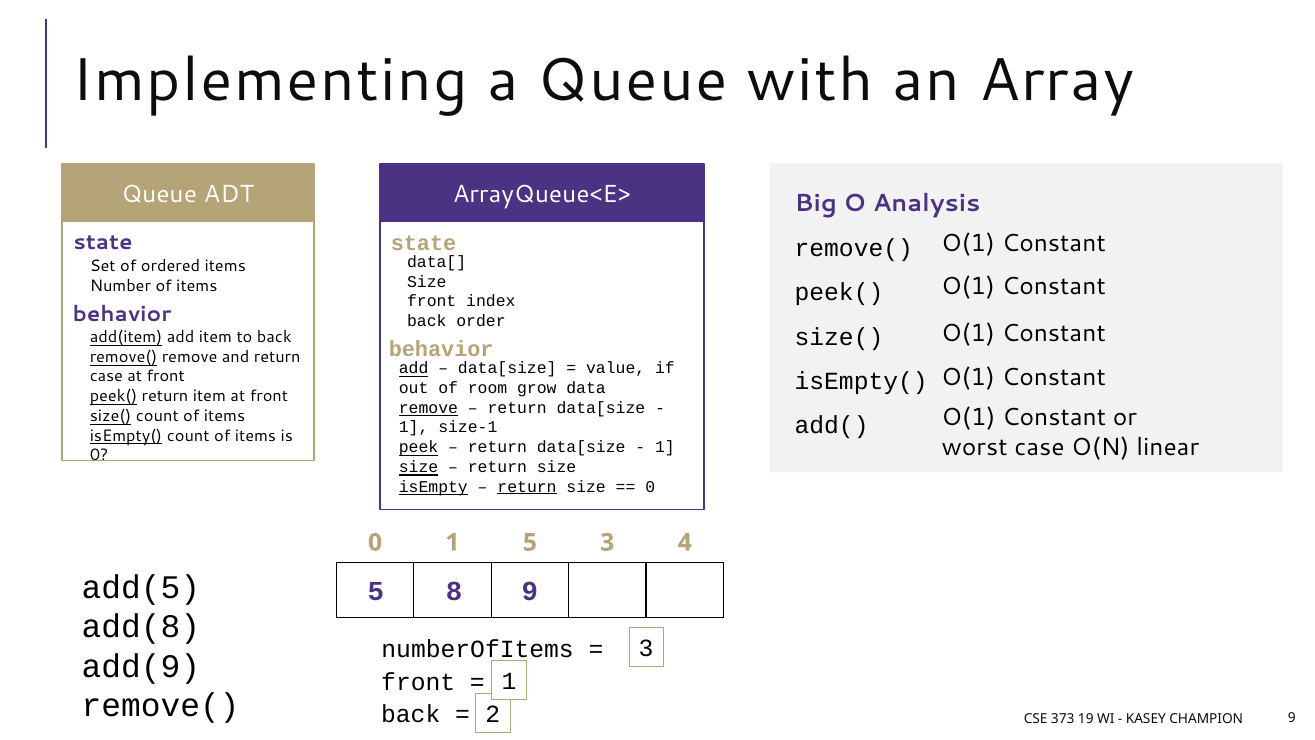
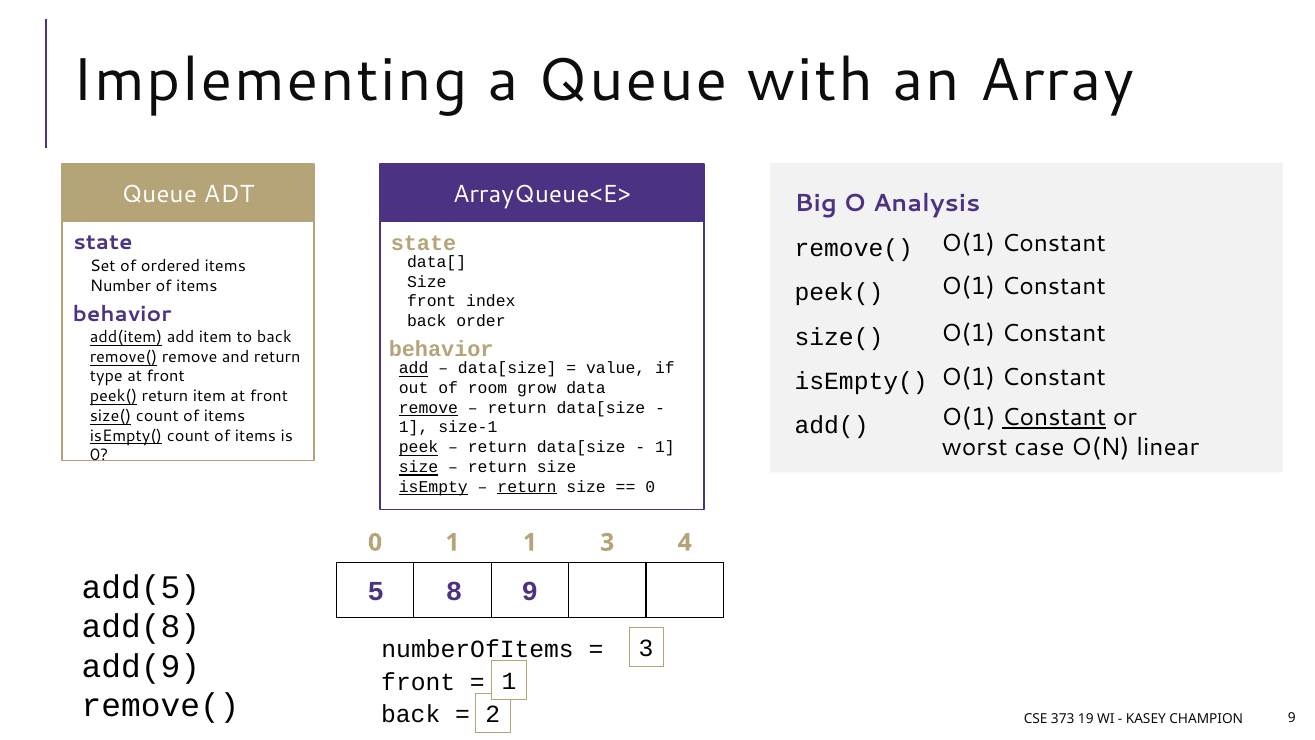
case at (106, 376): case -> type
Constant at (1054, 417) underline: none -> present
1 5: 5 -> 1
